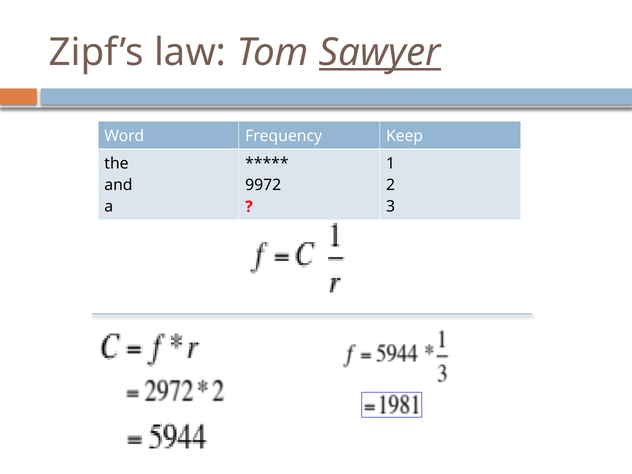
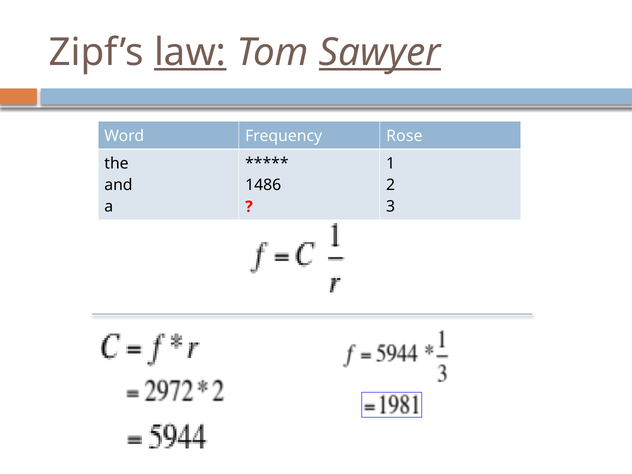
law underline: none -> present
Keep: Keep -> Rose
9972: 9972 -> 1486
